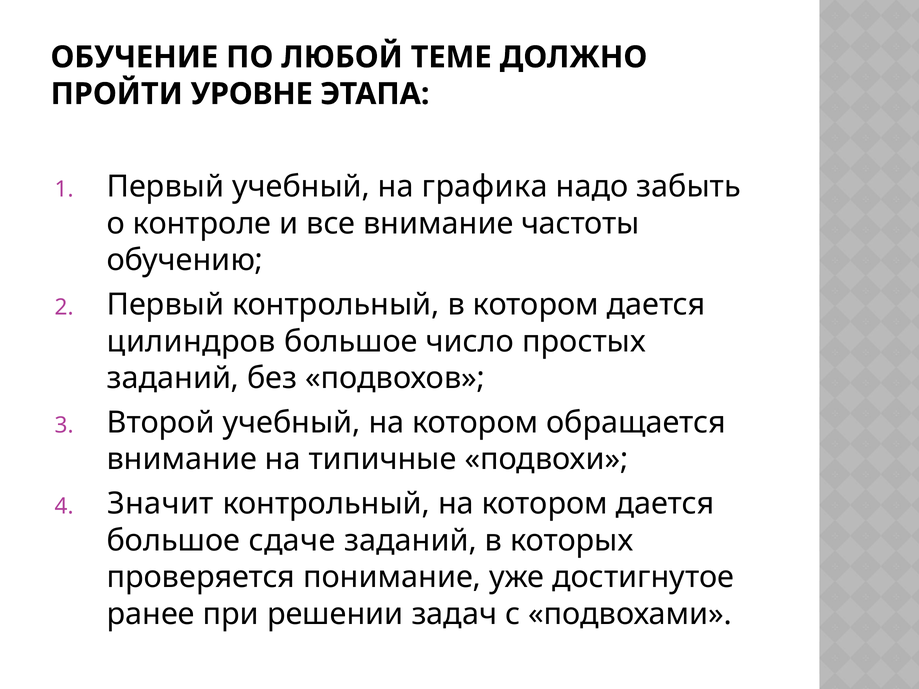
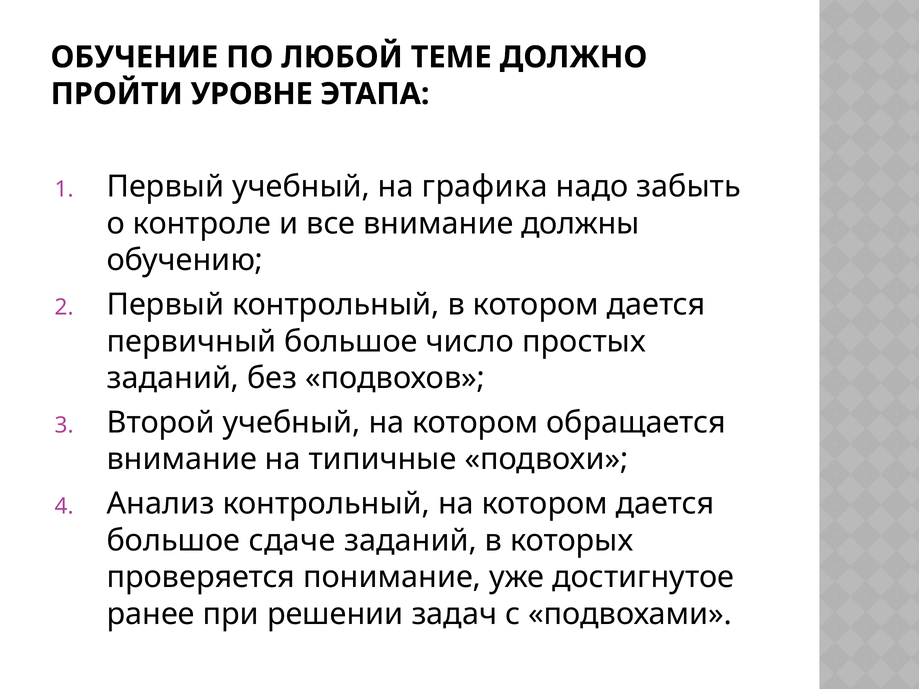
частоты: частоты -> должны
цилиндров: цилиндров -> первичный
Значит: Значит -> Анализ
